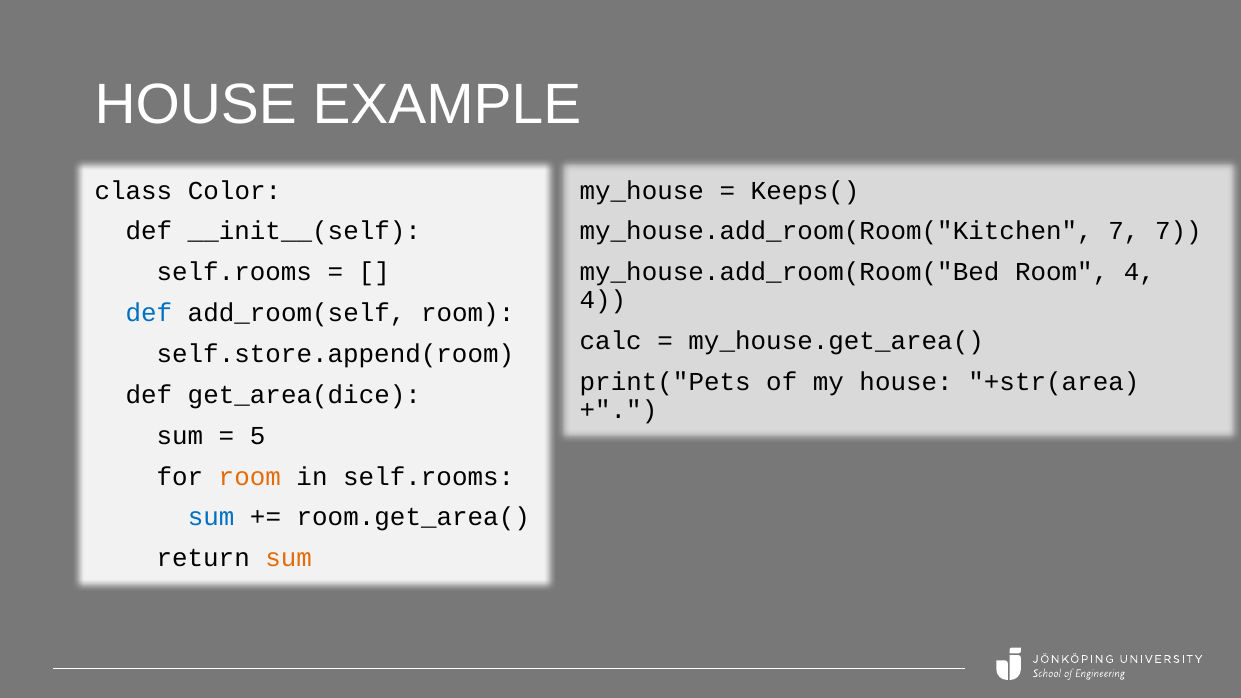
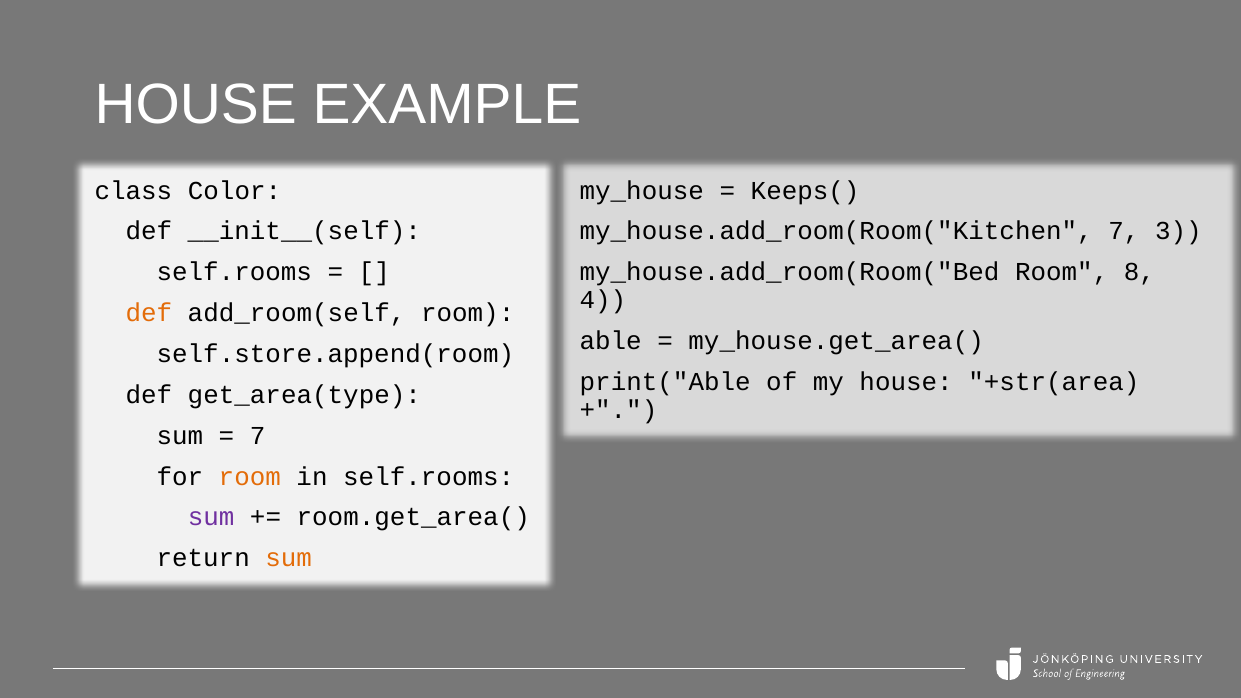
7 7: 7 -> 3
Room 4: 4 -> 8
def at (149, 313) colour: blue -> orange
calc: calc -> able
print("Pets: print("Pets -> print("Able
get_area(dice: get_area(dice -> get_area(type
5 at (258, 436): 5 -> 7
sum at (211, 517) colour: blue -> purple
